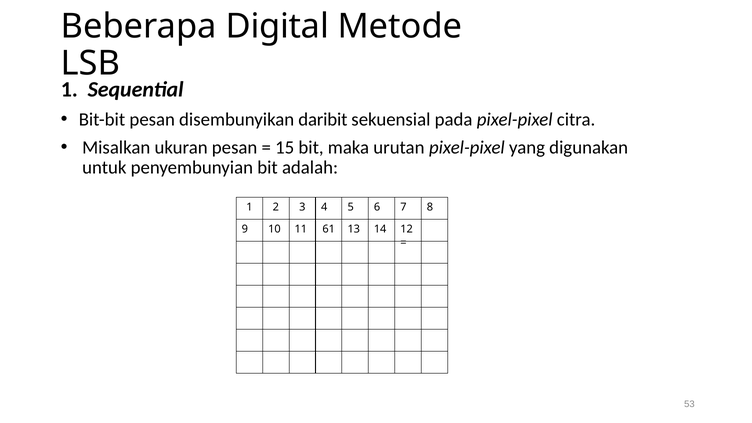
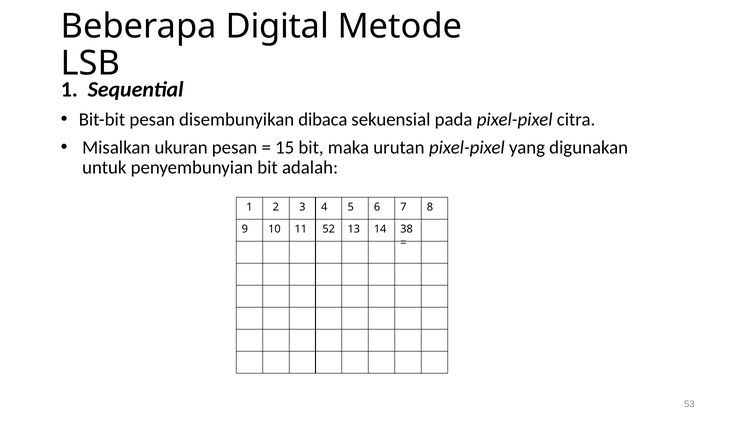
daribit: daribit -> dibaca
61: 61 -> 52
12: 12 -> 38
